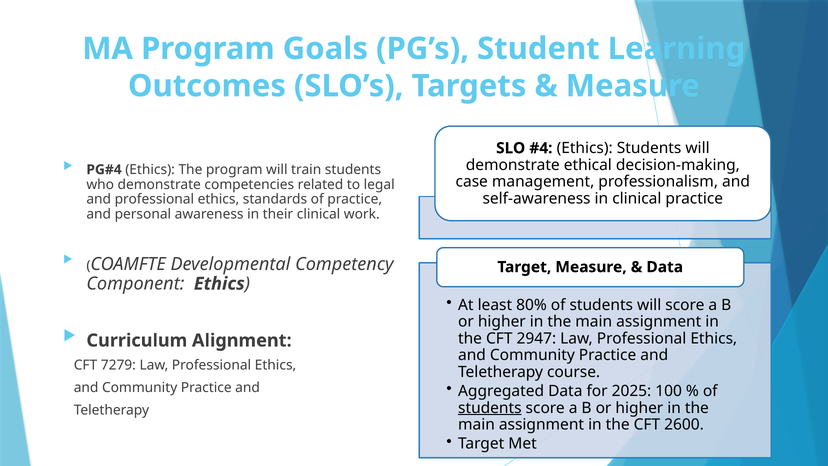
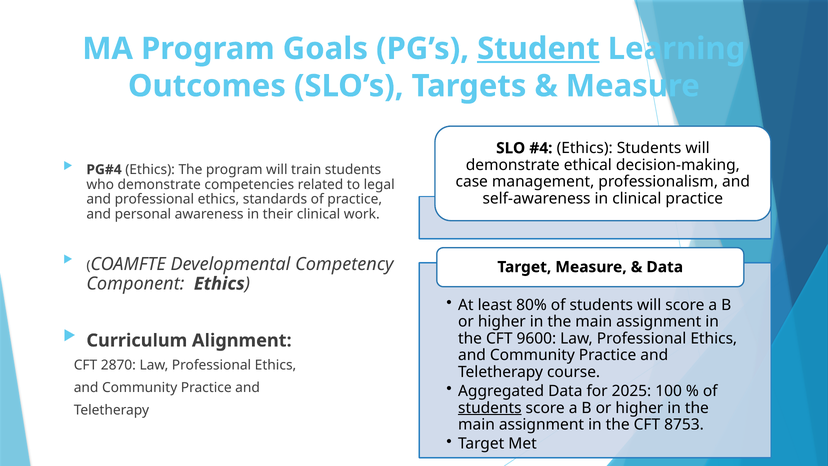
Student underline: none -> present
2947: 2947 -> 9600
7279: 7279 -> 2870
2600: 2600 -> 8753
